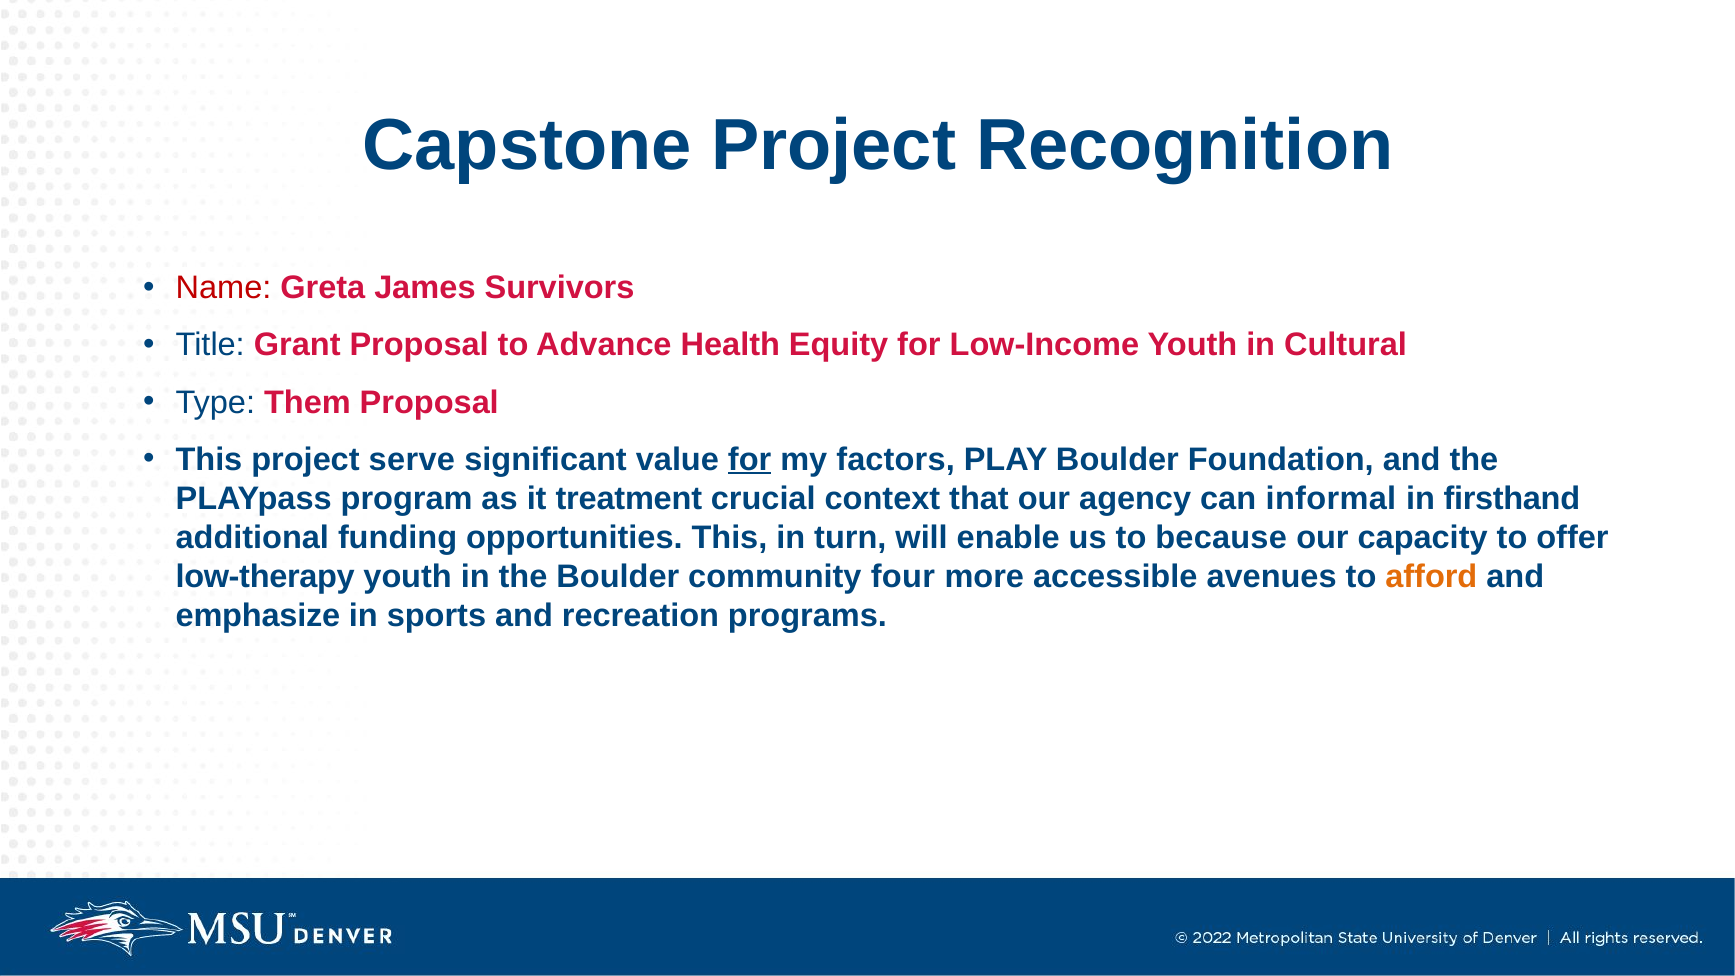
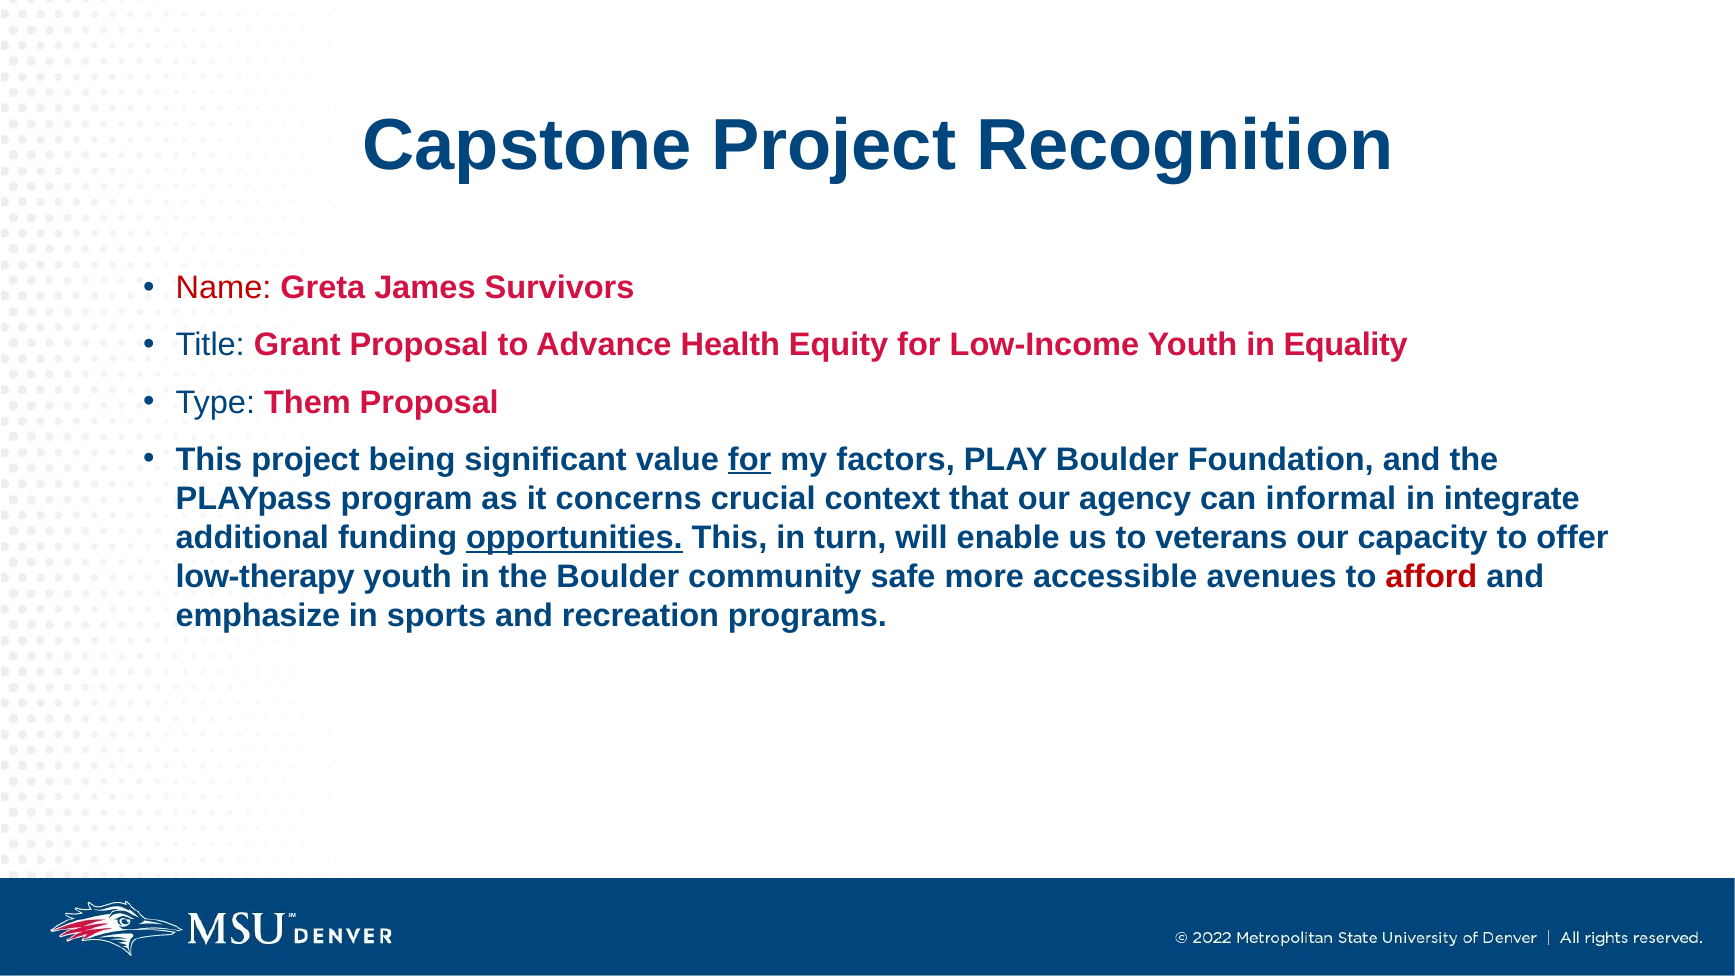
Cultural: Cultural -> Equality
serve: serve -> being
treatment: treatment -> concerns
firsthand: firsthand -> integrate
opportunities underline: none -> present
because: because -> veterans
four: four -> safe
afford colour: orange -> red
